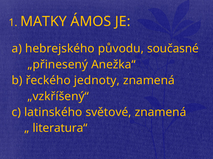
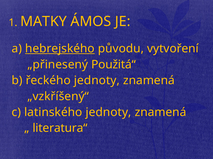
hebrejského underline: none -> present
současné: současné -> vytvoření
Anežka“: Anežka“ -> Použitá“
latinského světové: světové -> jednoty
